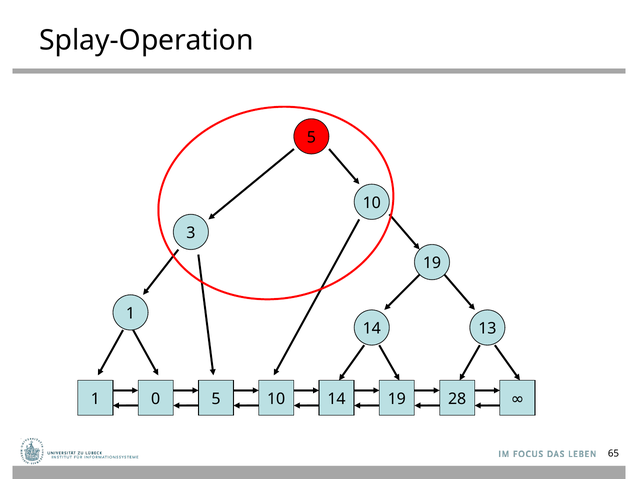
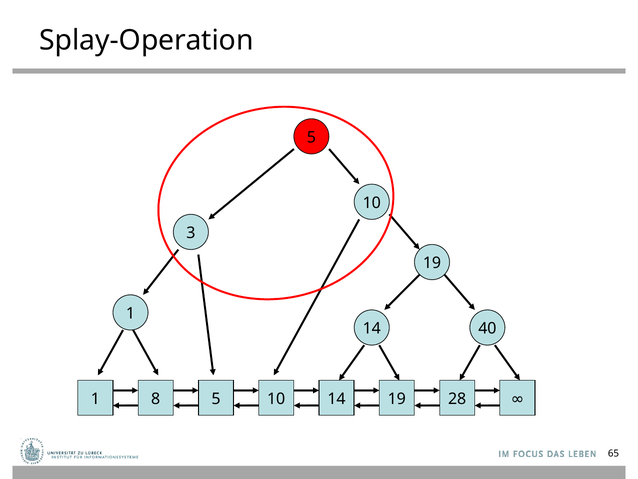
13: 13 -> 40
0: 0 -> 8
